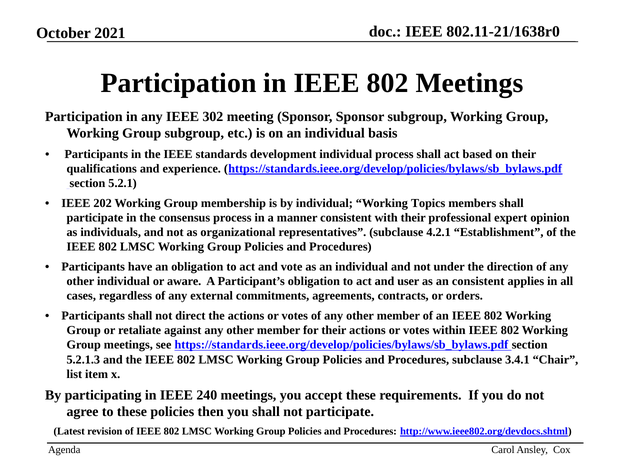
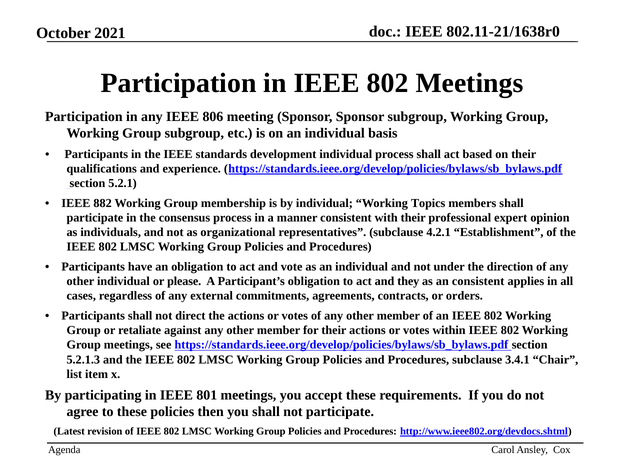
302: 302 -> 806
202: 202 -> 882
aware: aware -> please
user: user -> they
240: 240 -> 801
